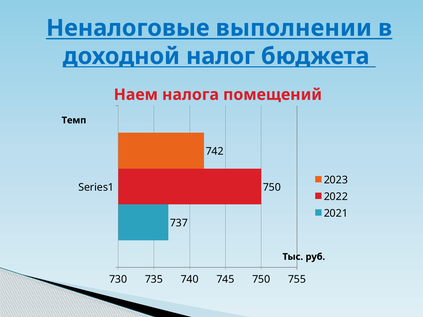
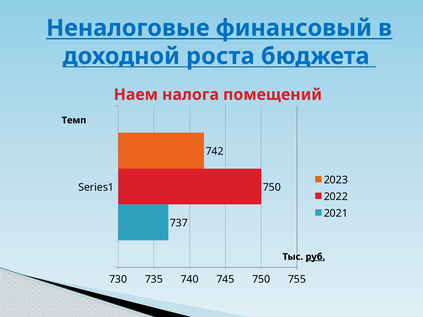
выполнении: выполнении -> финансовый
налог: налог -> роста
руб underline: none -> present
